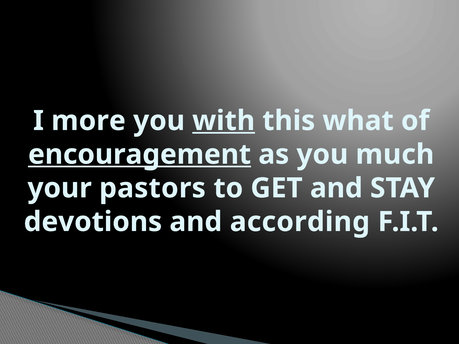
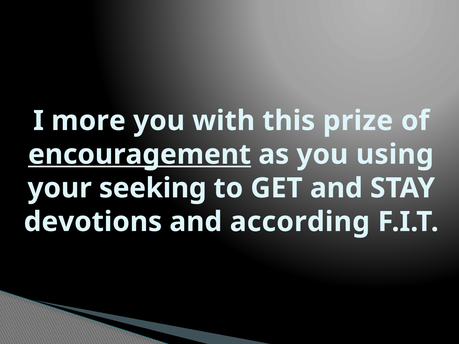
with underline: present -> none
what: what -> prize
much: much -> using
pastors: pastors -> seeking
